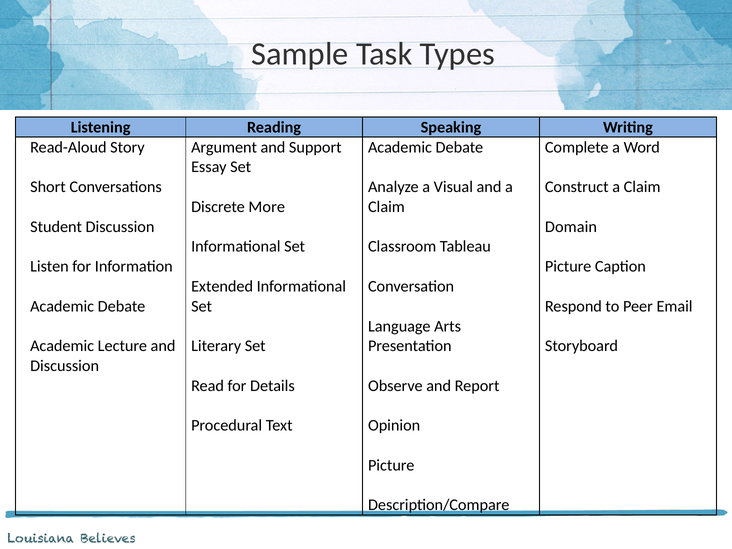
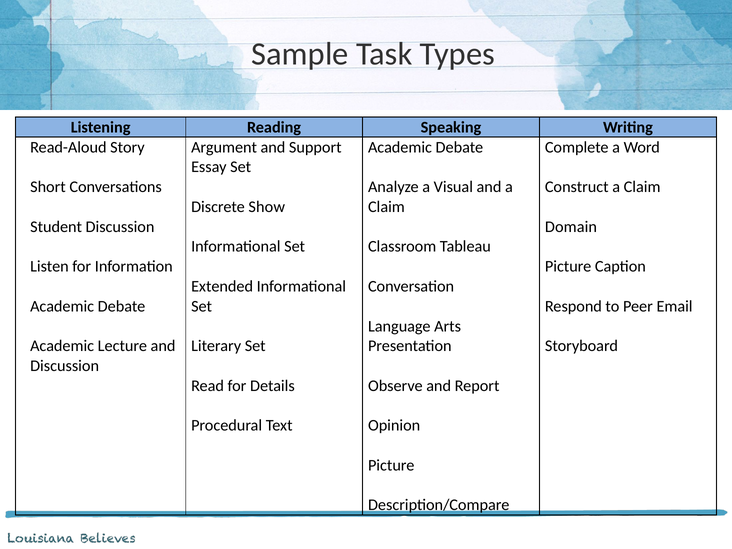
More: More -> Show
